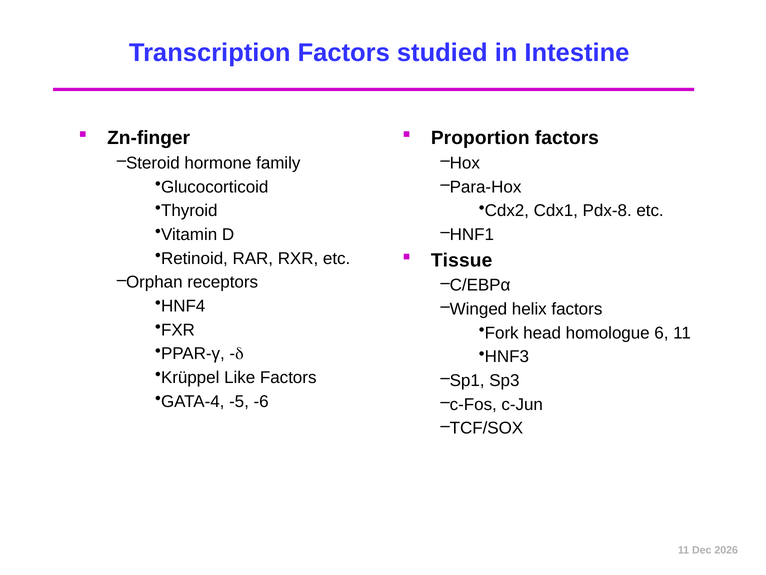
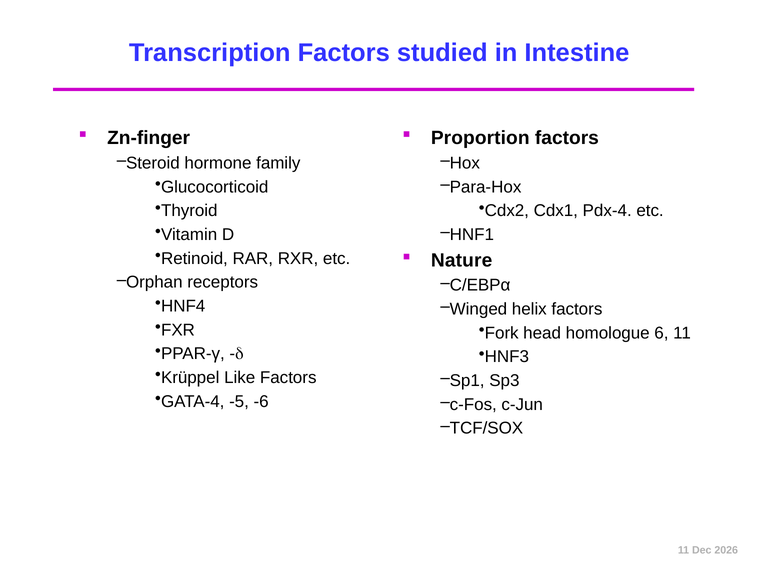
Pdx-8: Pdx-8 -> Pdx-4
Tissue: Tissue -> Nature
